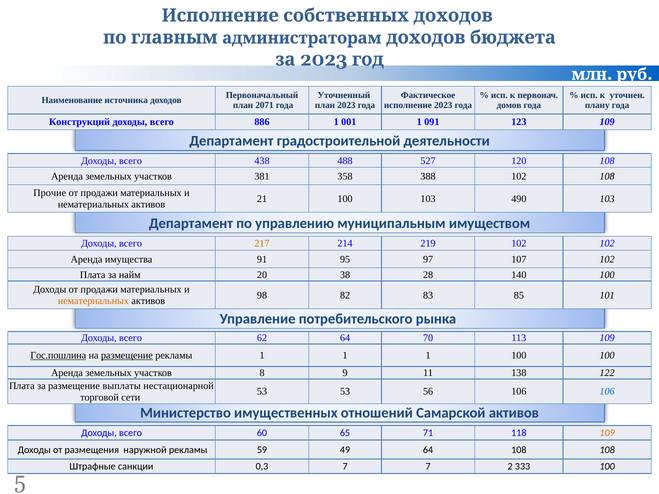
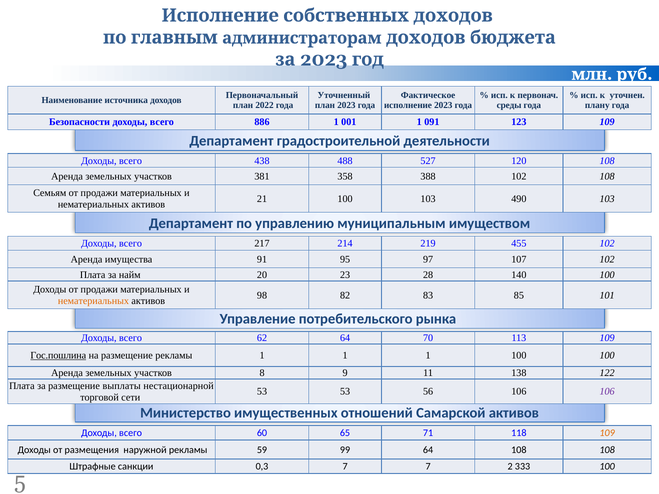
2071: 2071 -> 2022
домов: домов -> среды
Конструкций: Конструкций -> Безопасности
Прочие: Прочие -> Семьям
217 colour: orange -> black
219 102: 102 -> 455
38: 38 -> 23
размещение at (127, 356) underline: present -> none
106 at (607, 392) colour: blue -> purple
49: 49 -> 99
